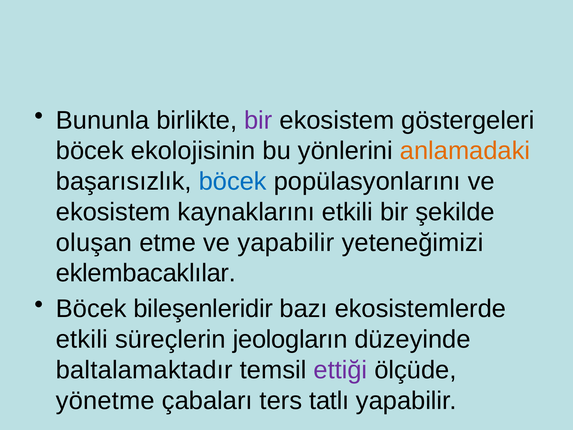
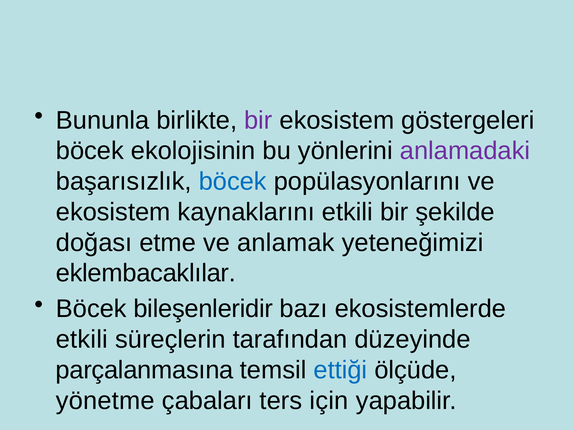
anlamadaki colour: orange -> purple
oluşan: oluşan -> doğası
ve yapabilir: yapabilir -> anlamak
jeologların: jeologların -> tarafından
baltalamaktadır: baltalamaktadır -> parçalanmasına
ettiği colour: purple -> blue
tatlı: tatlı -> için
